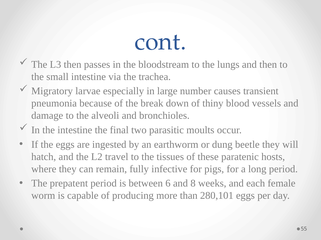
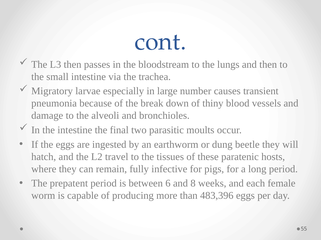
280,101: 280,101 -> 483,396
